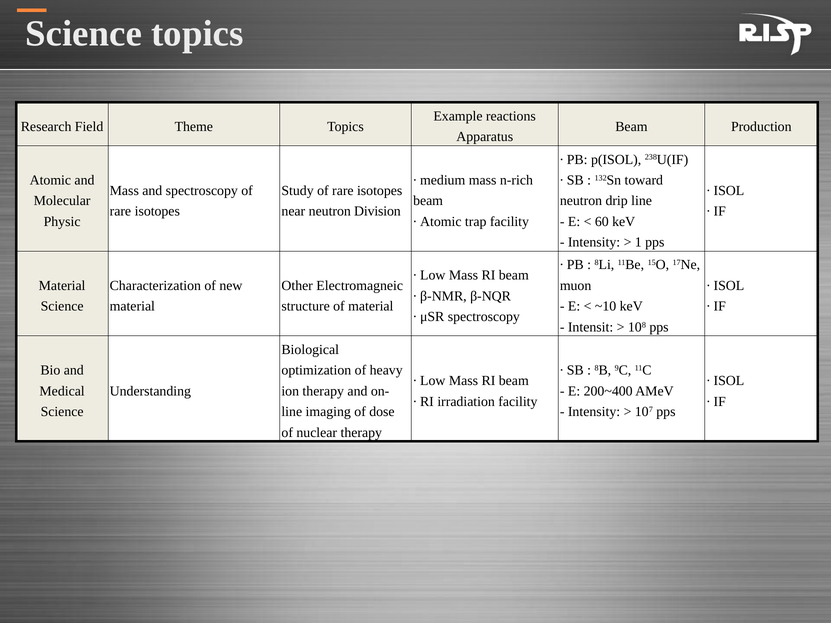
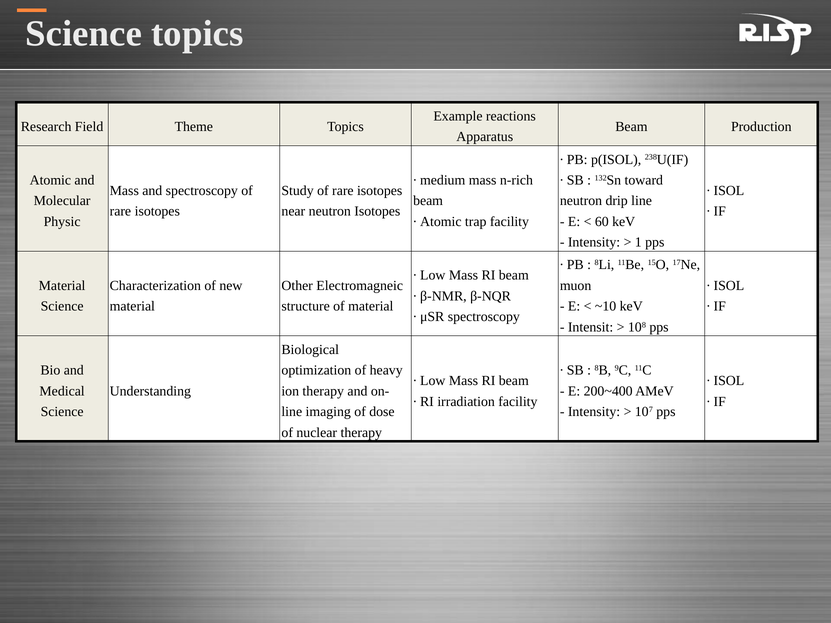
neutron Division: Division -> Isotopes
